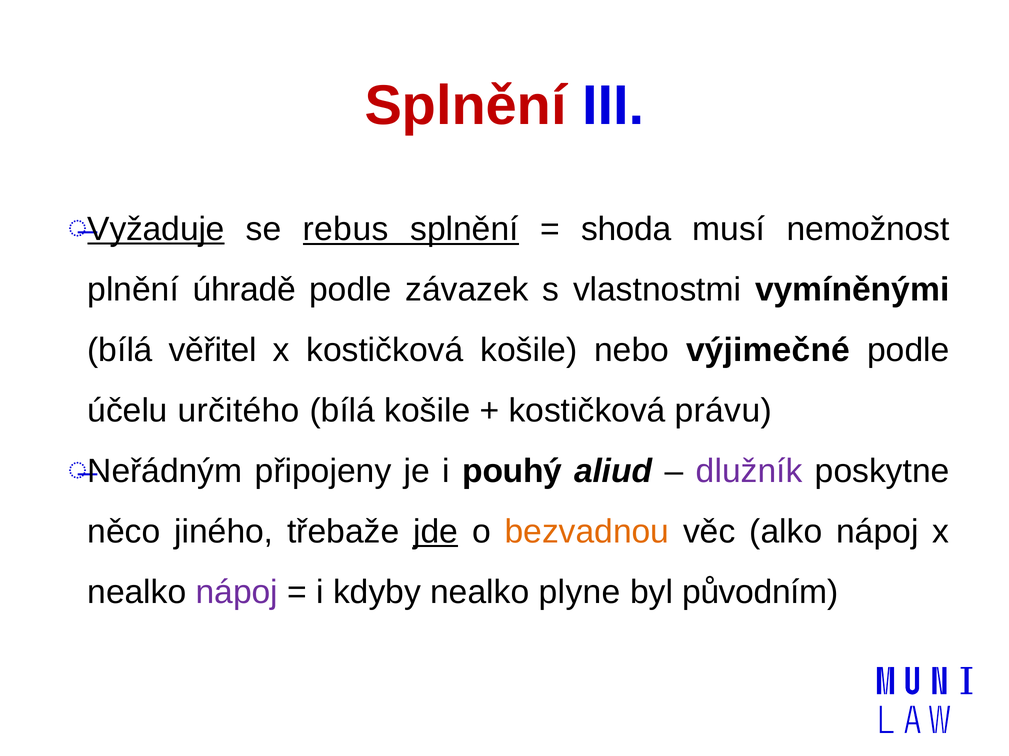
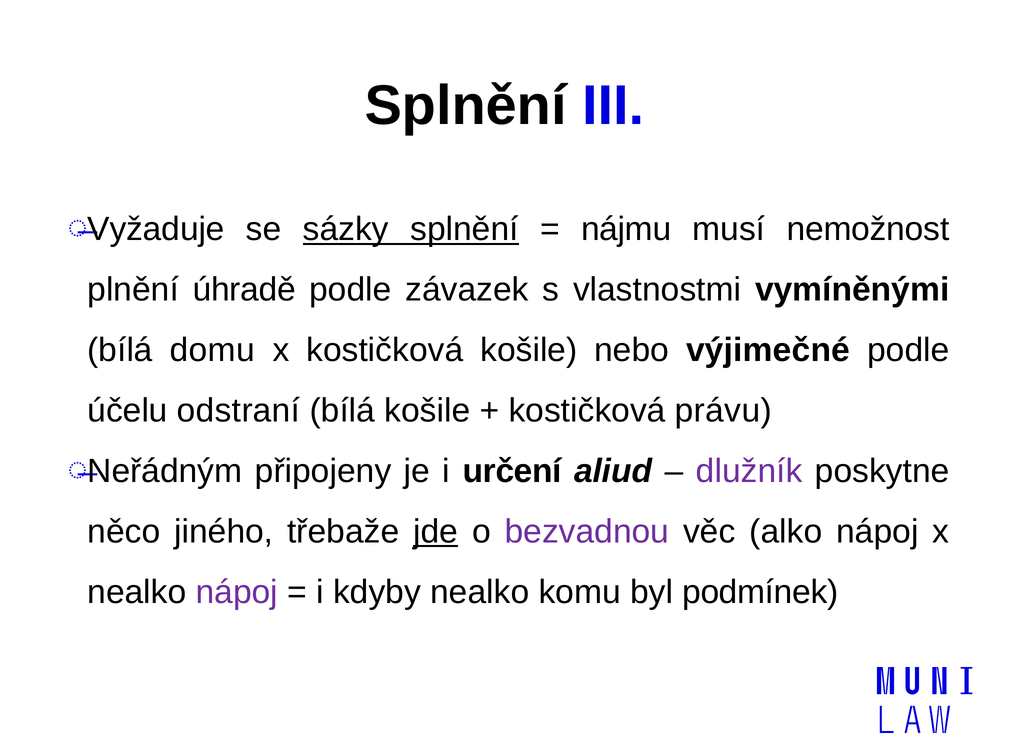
Splnění at (466, 106) colour: red -> black
Vyžaduje underline: present -> none
rebus: rebus -> sázky
shoda: shoda -> nájmu
věřitel: věřitel -> domu
určitého: určitého -> odstraní
pouhý: pouhý -> určení
bezvadnou colour: orange -> purple
plyne: plyne -> komu
původním: původním -> podmínek
